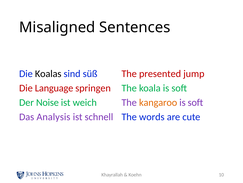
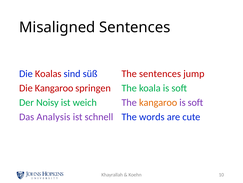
Koalas colour: black -> red
The presented: presented -> sentences
Die Language: Language -> Kangaroo
Noise: Noise -> Noisy
